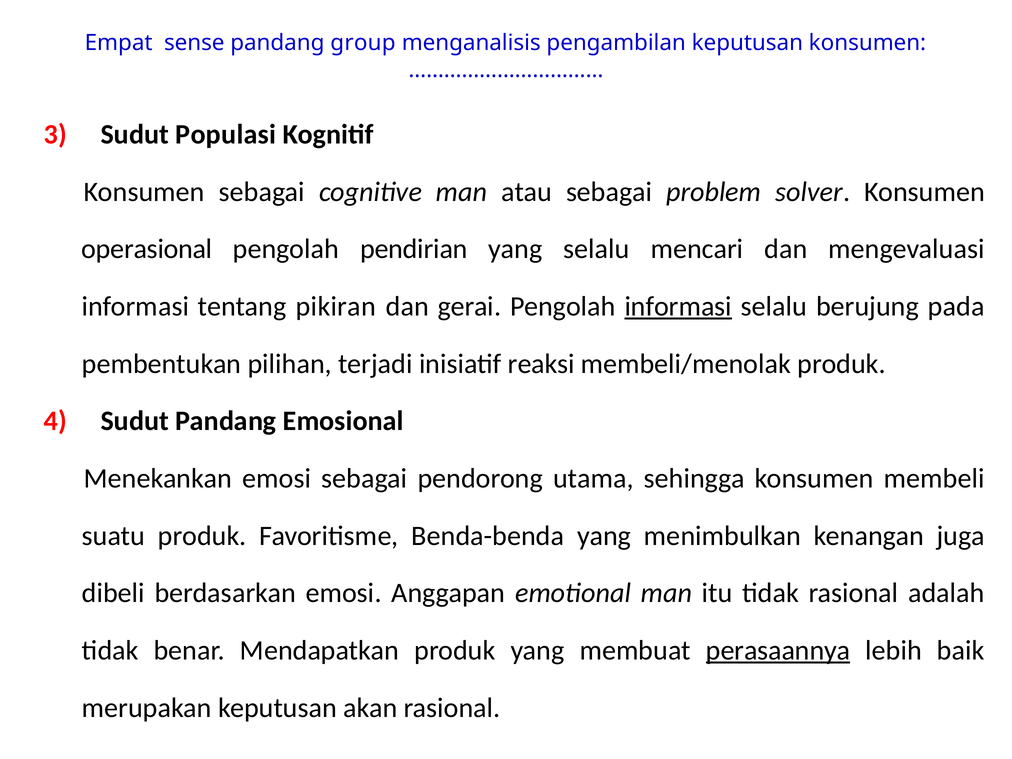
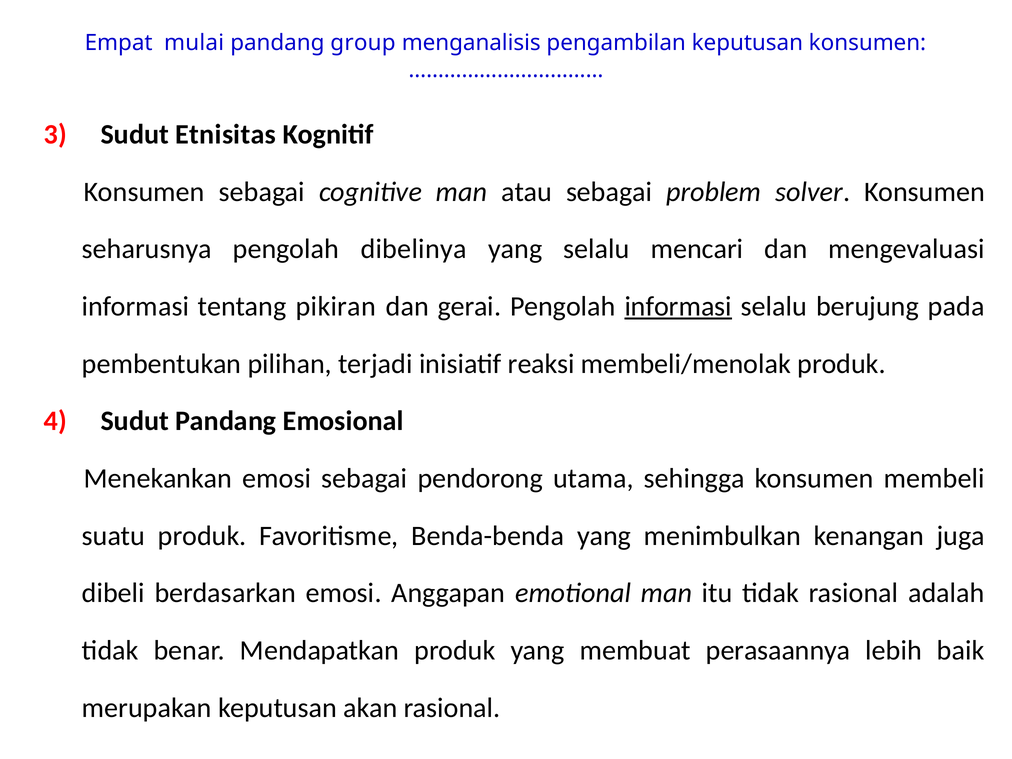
sense: sense -> mulai
Populasi: Populasi -> Etnisitas
operasional: operasional -> seharusnya
pendirian: pendirian -> dibelinya
perasaannya underline: present -> none
